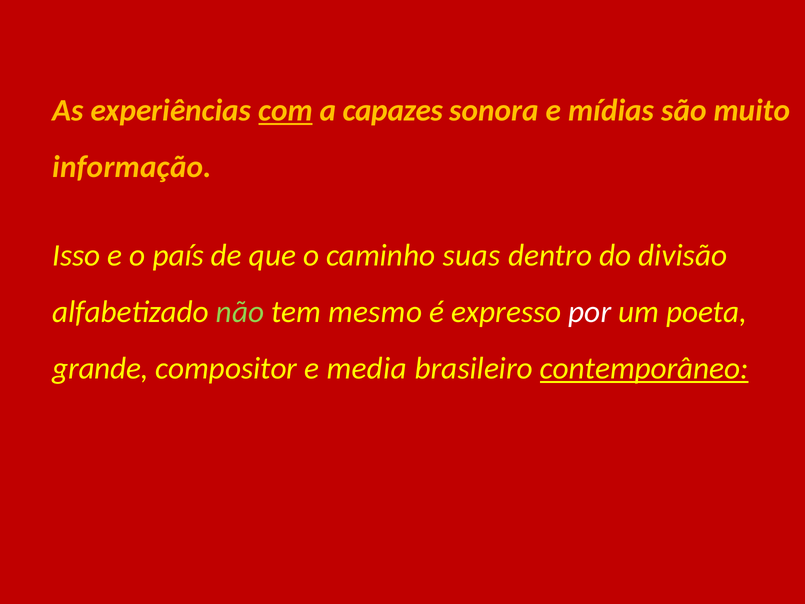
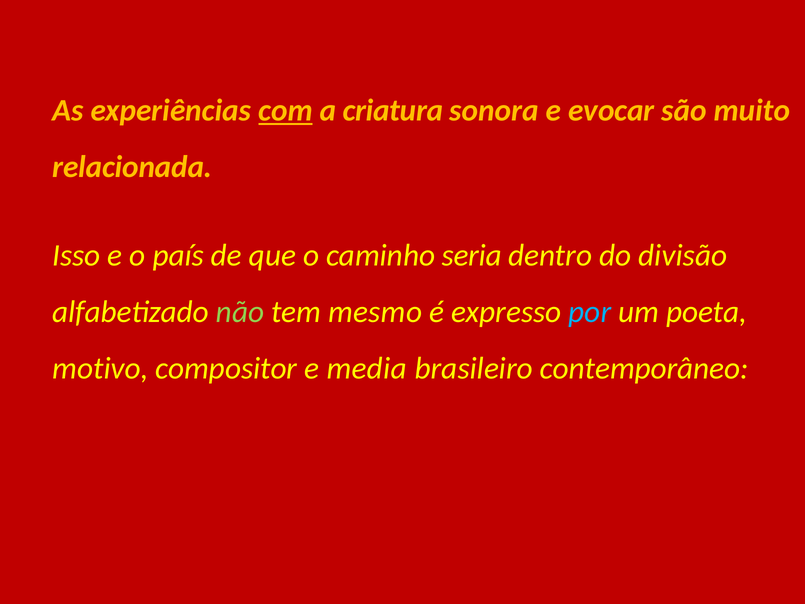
capazes: capazes -> criatura
mídias: mídias -> evocar
informação: informação -> relacionada
suas: suas -> seria
por colour: white -> light blue
grande: grande -> motivo
contemporâneo underline: present -> none
